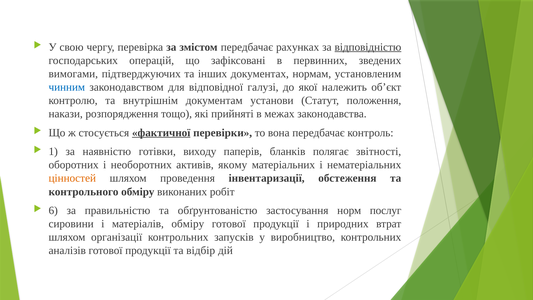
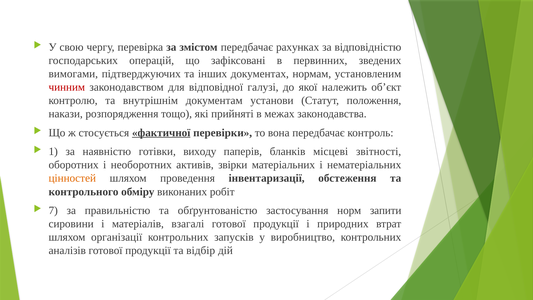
відповідністю underline: present -> none
чинним colour: blue -> red
полягає: полягає -> місцеві
якому: якому -> звірки
6: 6 -> 7
послуг: послуг -> запити
матеріалів обміру: обміру -> взагалі
